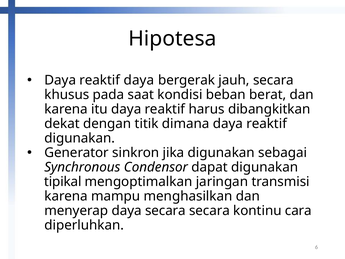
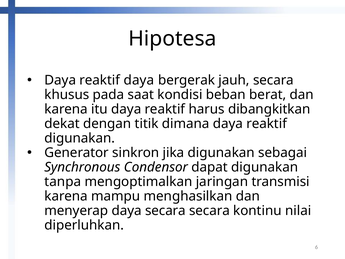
tipikal: tipikal -> tanpa
cara: cara -> nilai
